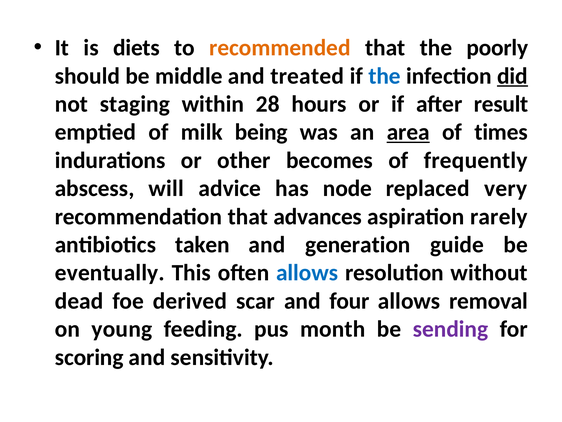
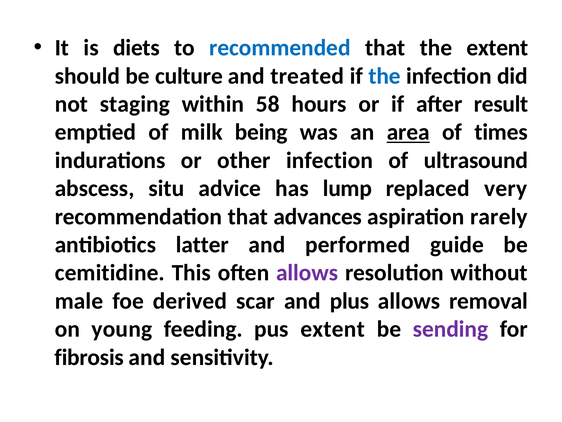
recommended colour: orange -> blue
the poorly: poorly -> extent
middle: middle -> culture
did underline: present -> none
28: 28 -> 58
other becomes: becomes -> infection
frequently: frequently -> ultrasound
will: will -> situ
node: node -> lump
taken: taken -> latter
generation: generation -> performed
eventually: eventually -> cemitidine
allows at (307, 273) colour: blue -> purple
dead: dead -> male
four: four -> plus
pus month: month -> extent
scoring: scoring -> fibrosis
